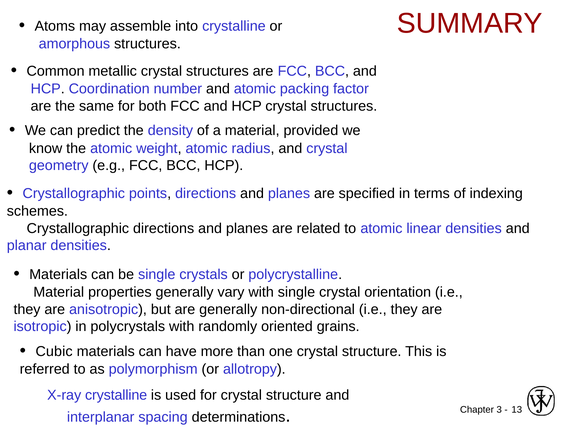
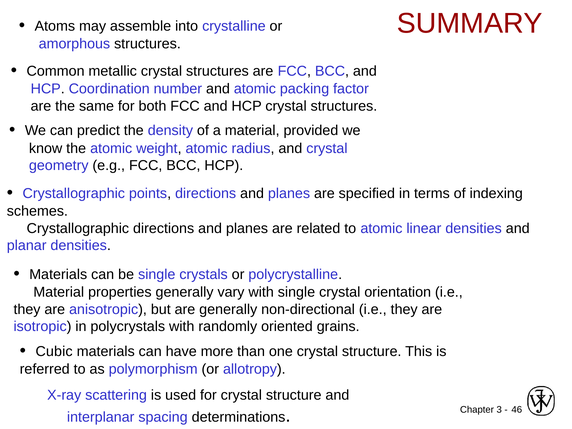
X-ray crystalline: crystalline -> scattering
13: 13 -> 46
